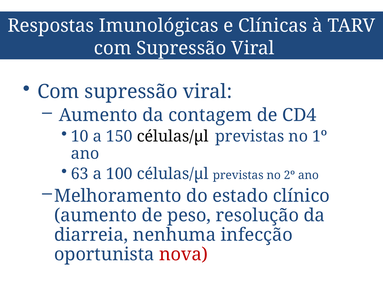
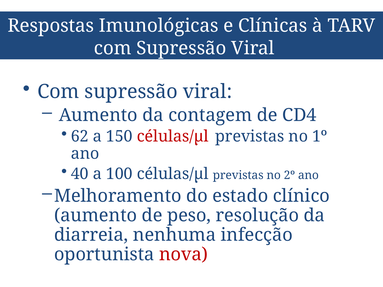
10: 10 -> 62
células/µl at (173, 136) colour: black -> red
63: 63 -> 40
